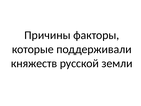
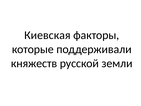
Причины: Причины -> Киевская
